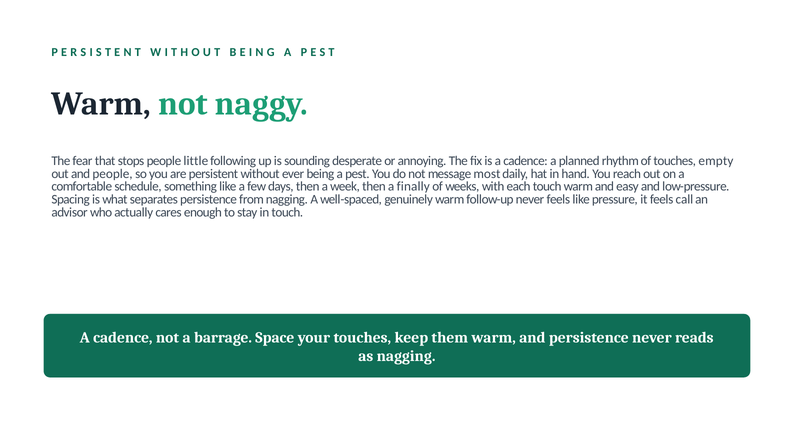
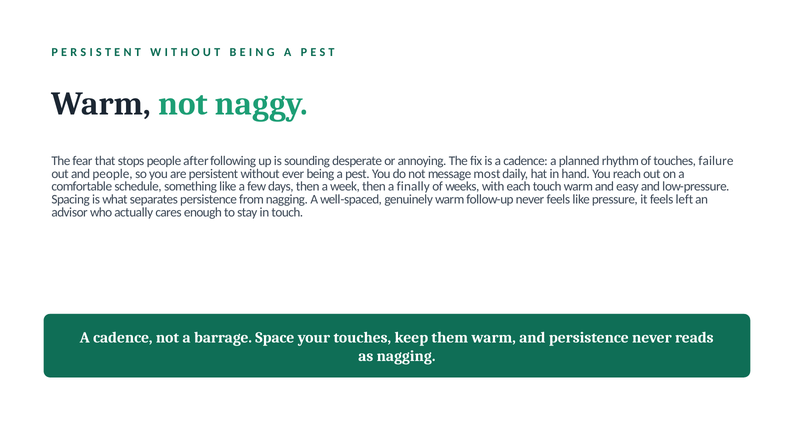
little: little -> after
empty: empty -> failure
call: call -> left
